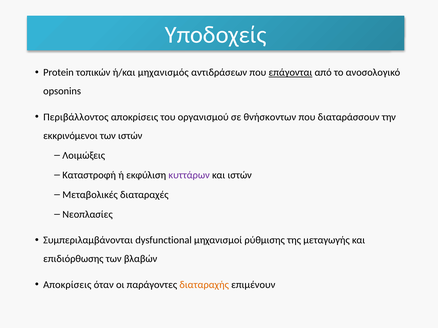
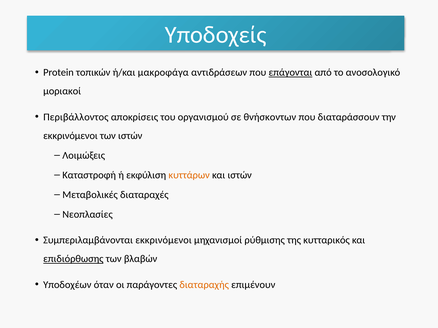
μηχανισμός: μηχανισμός -> μακροφάγα
opsonins: opsonins -> μοριακοί
κυττάρων colour: purple -> orange
Συμπεριλαμβάνονται dysfunctional: dysfunctional -> εκκρινόμενοι
μεταγωγής: μεταγωγής -> κυτταρικός
επιδιόρθωσης underline: none -> present
Αποκρίσεις at (67, 285): Αποκρίσεις -> Υποδοχέων
